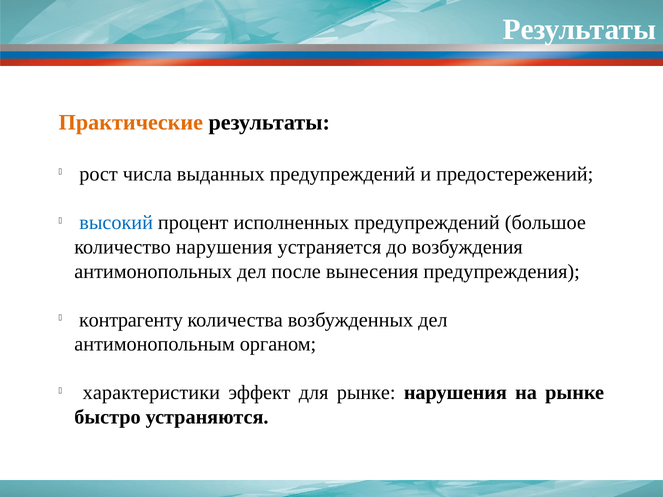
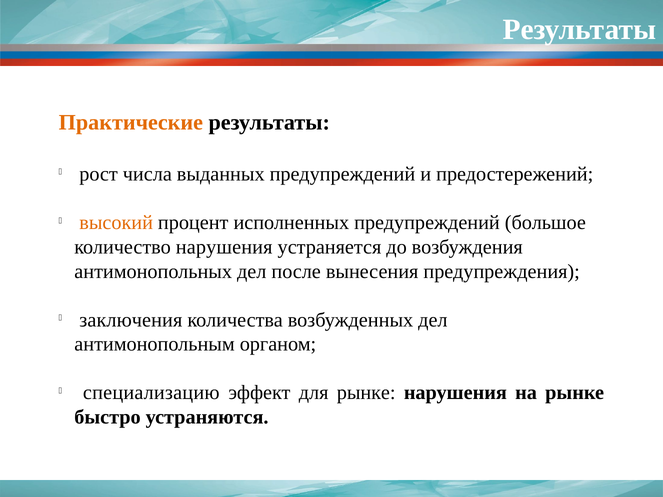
высокий colour: blue -> orange
контрагенту: контрагенту -> заключения
характеристики: характеристики -> специализацию
